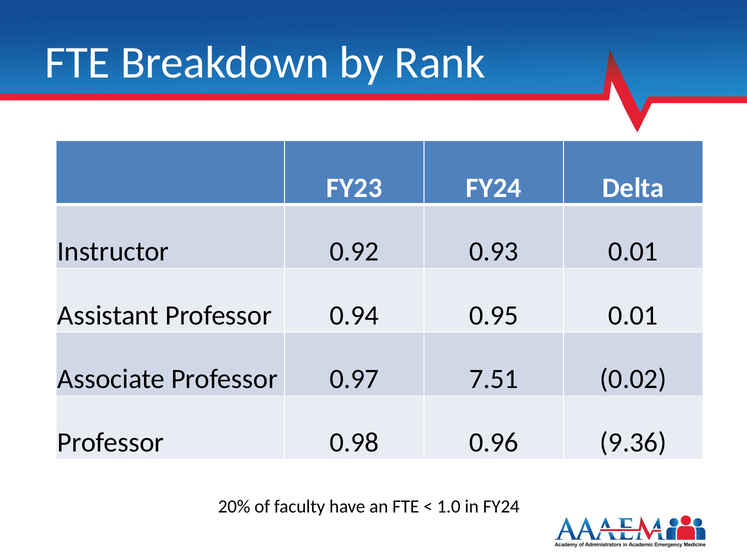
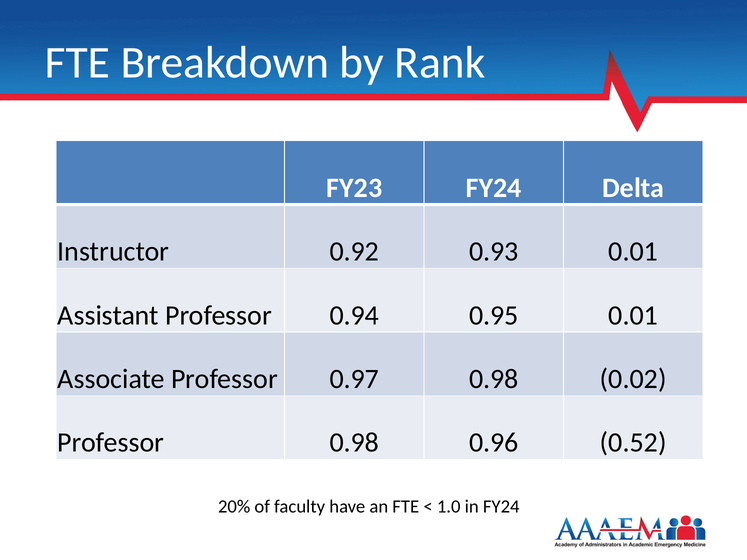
0.97 7.51: 7.51 -> 0.98
9.36: 9.36 -> 0.52
